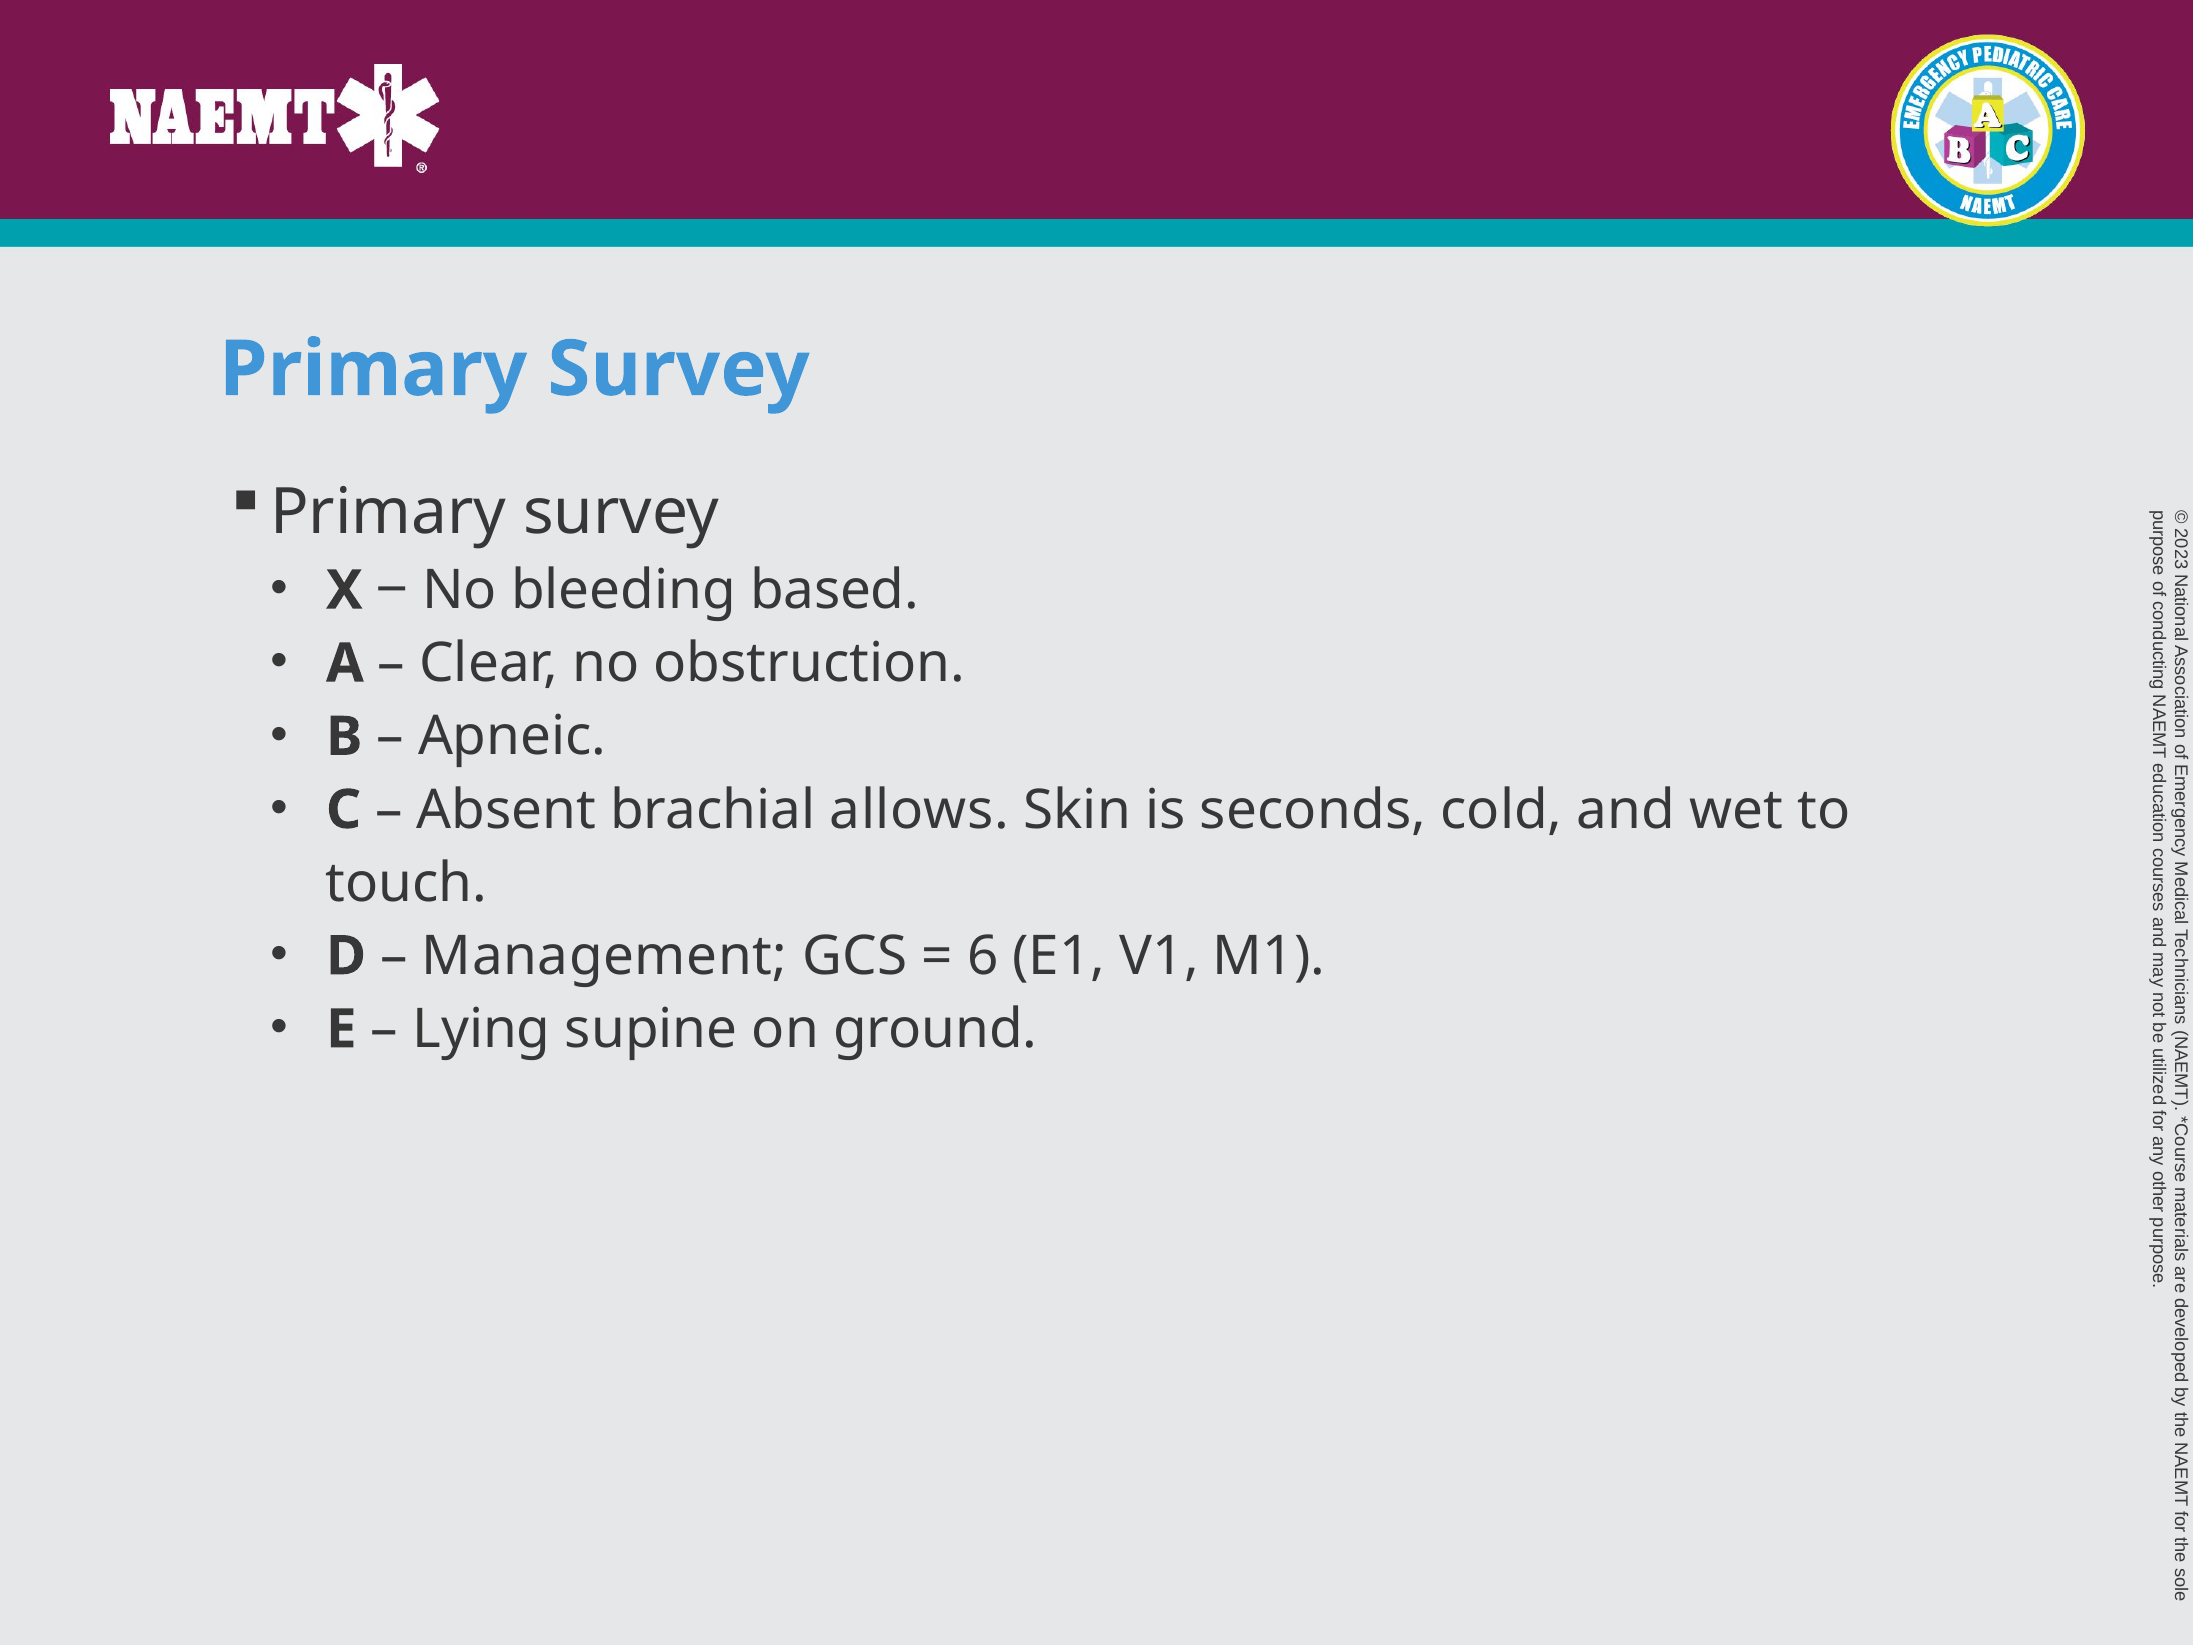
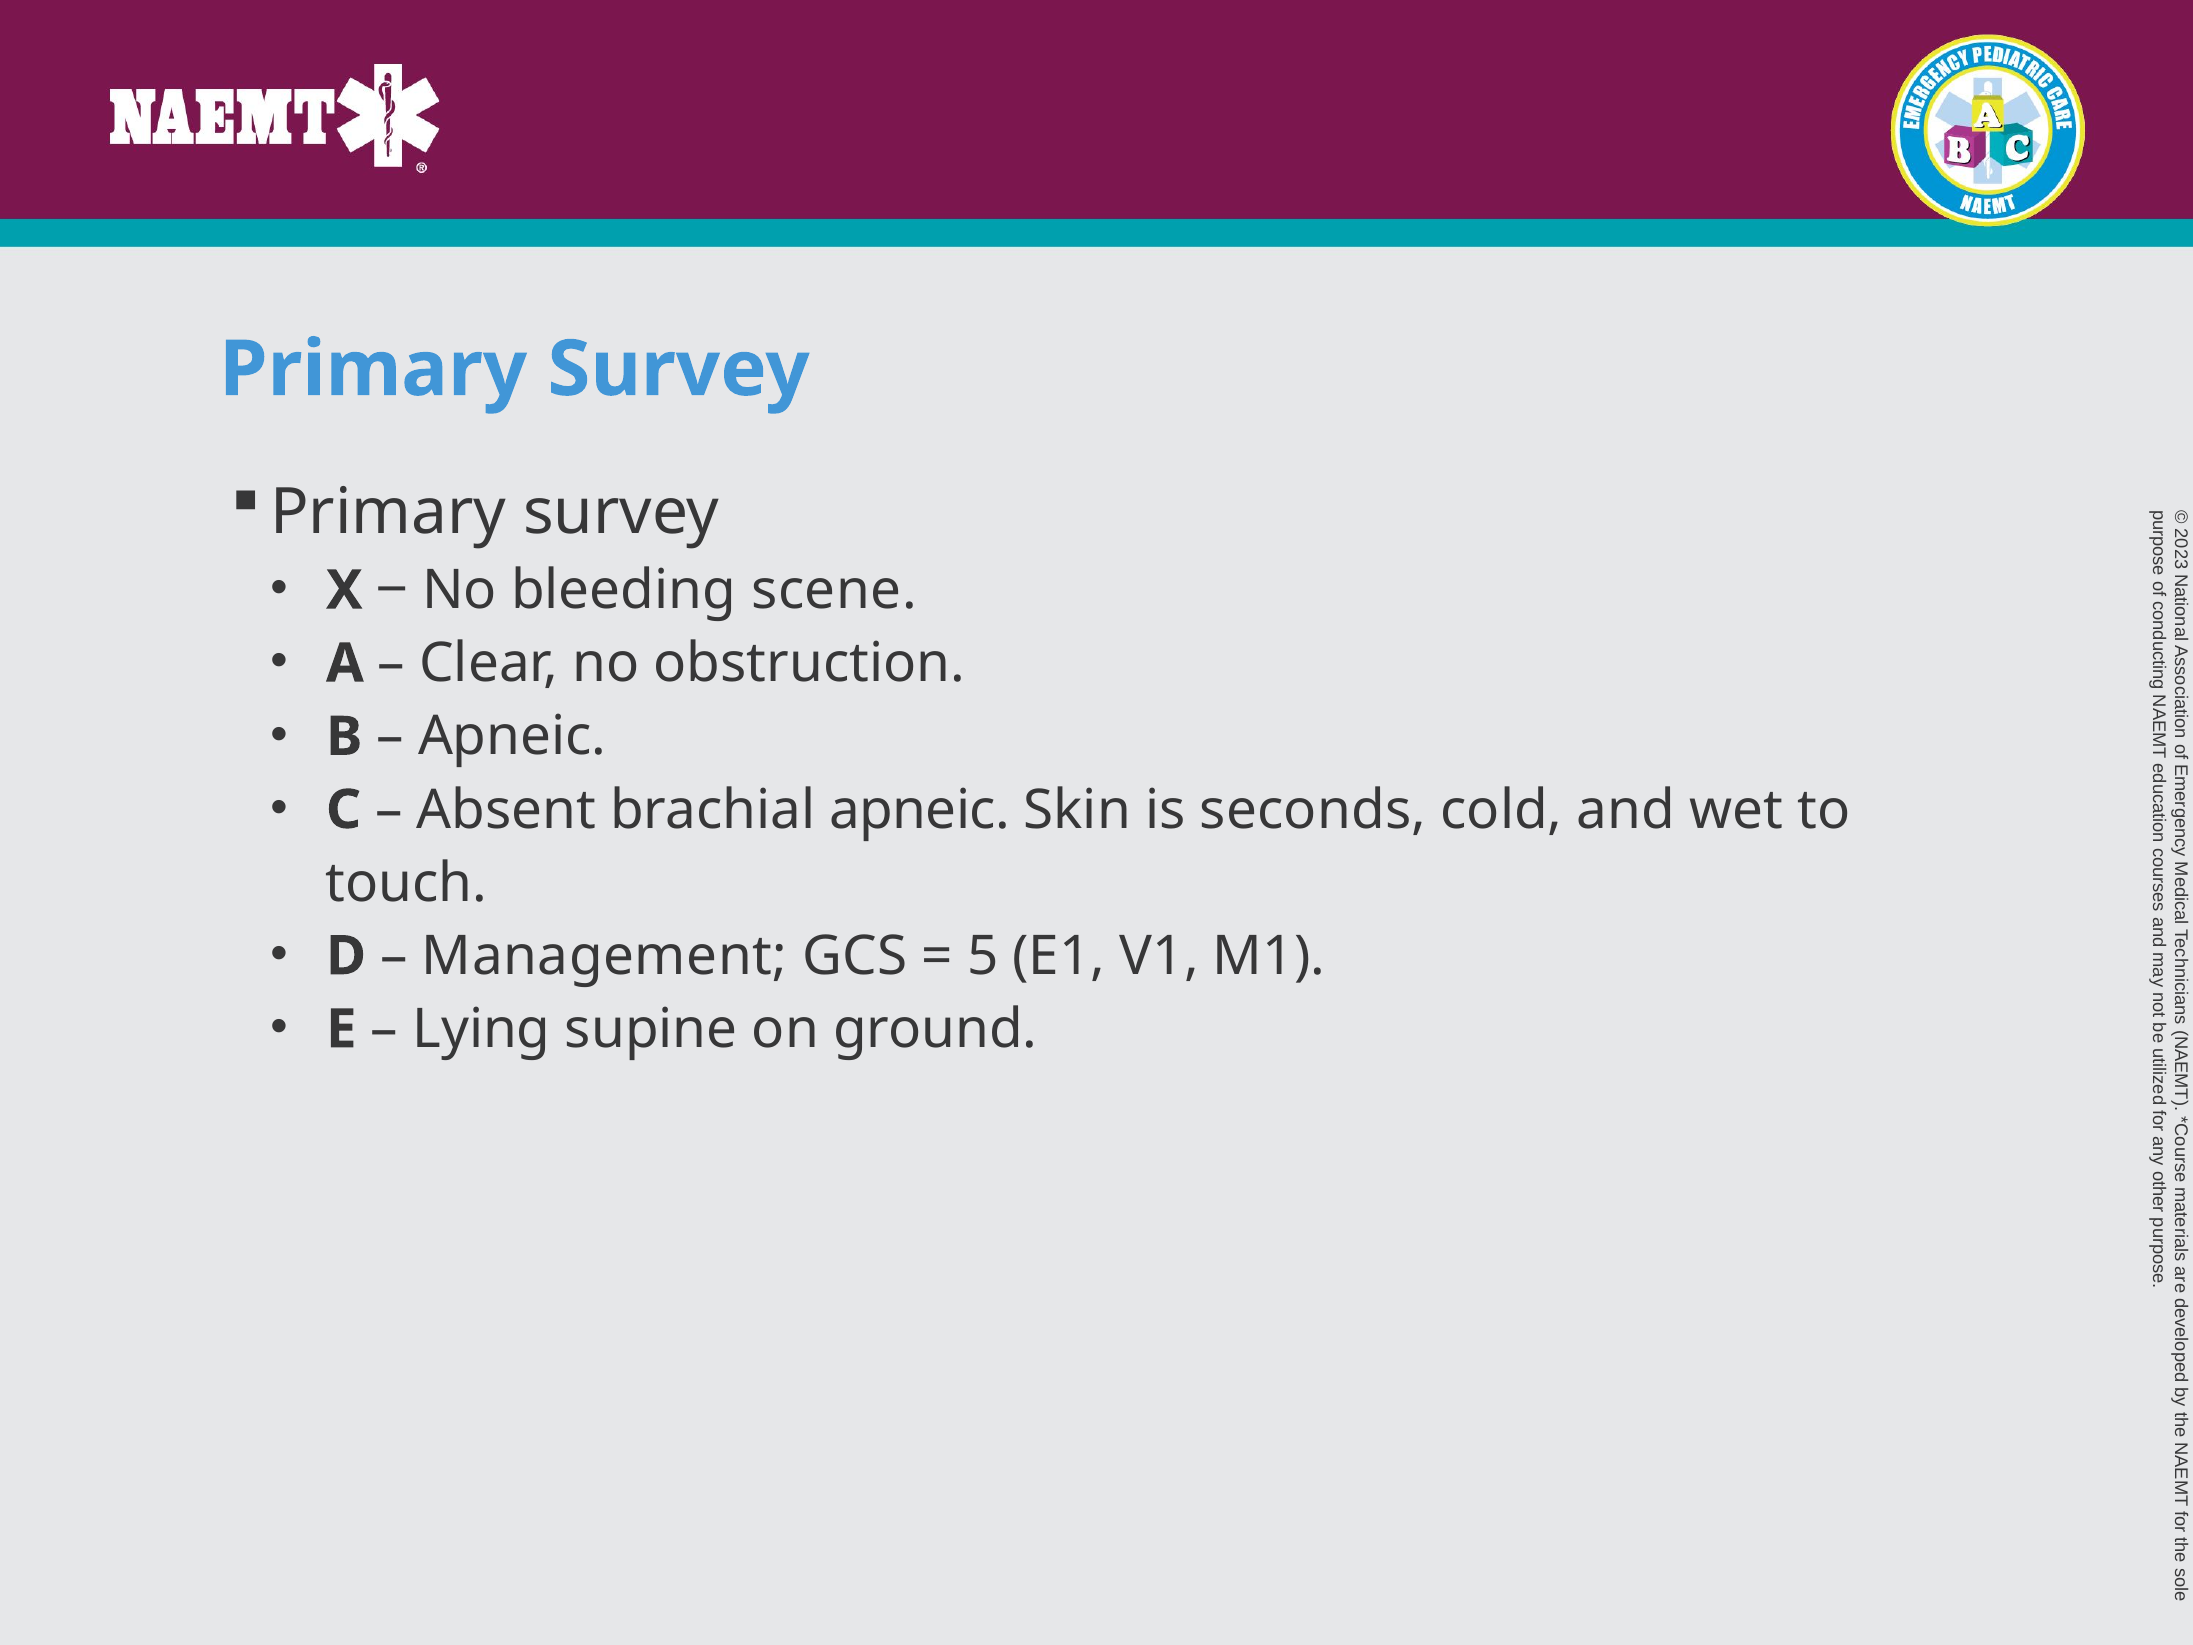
based: based -> scene
brachial allows: allows -> apneic
6: 6 -> 5
